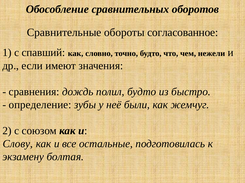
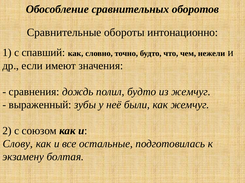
согласованное: согласованное -> интонационно
из быстро: быстро -> жемчуг
определение: определение -> выраженный
